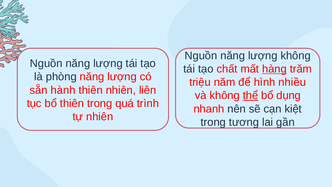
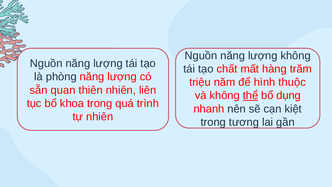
hàng underline: present -> none
nhiều: nhiều -> thuộc
hành: hành -> quan
bổ thiên: thiên -> khoa
